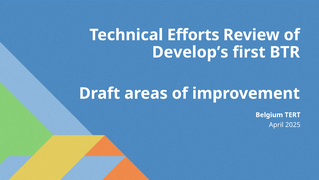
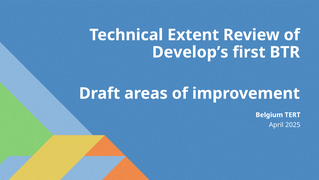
Efforts: Efforts -> Extent
